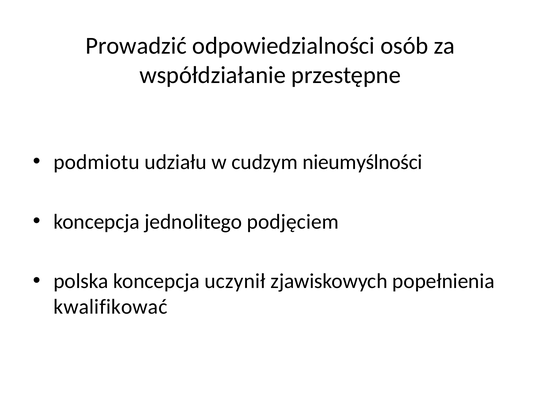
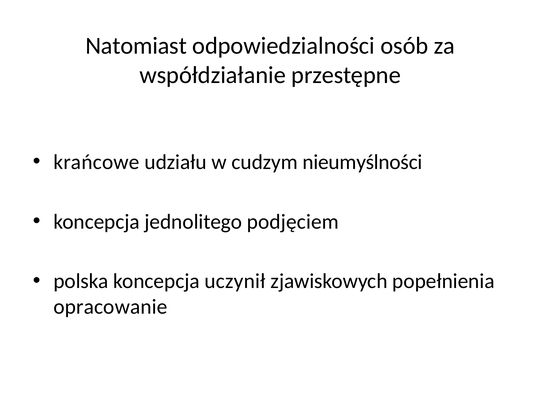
Prowadzić: Prowadzić -> Natomiast
podmiotu: podmiotu -> krańcowe
kwalifikować: kwalifikować -> opracowanie
